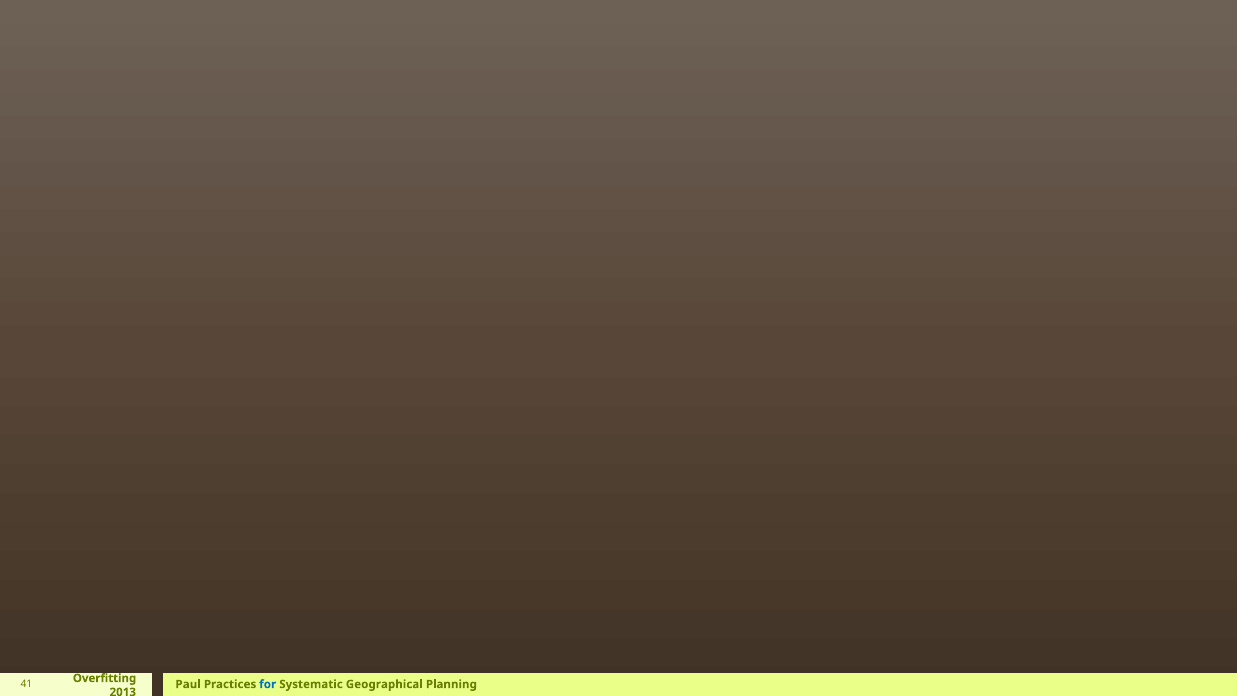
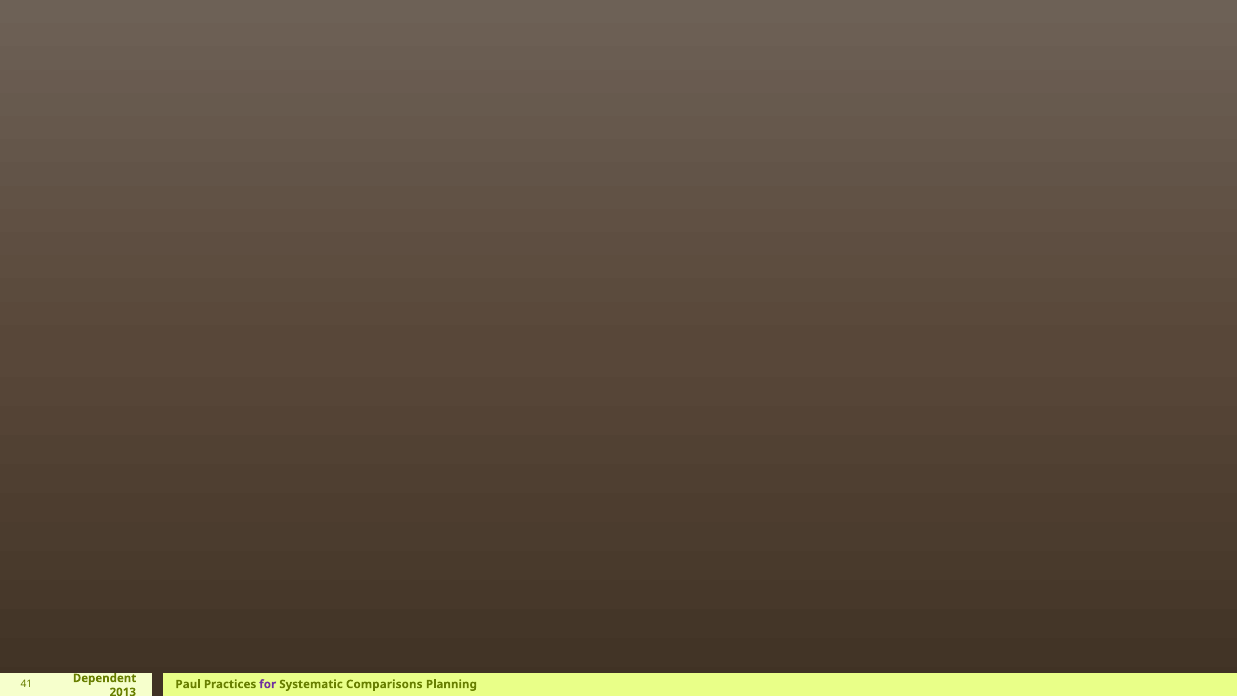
Overfitting: Overfitting -> Dependent
for colour: blue -> purple
Geographical: Geographical -> Comparisons
